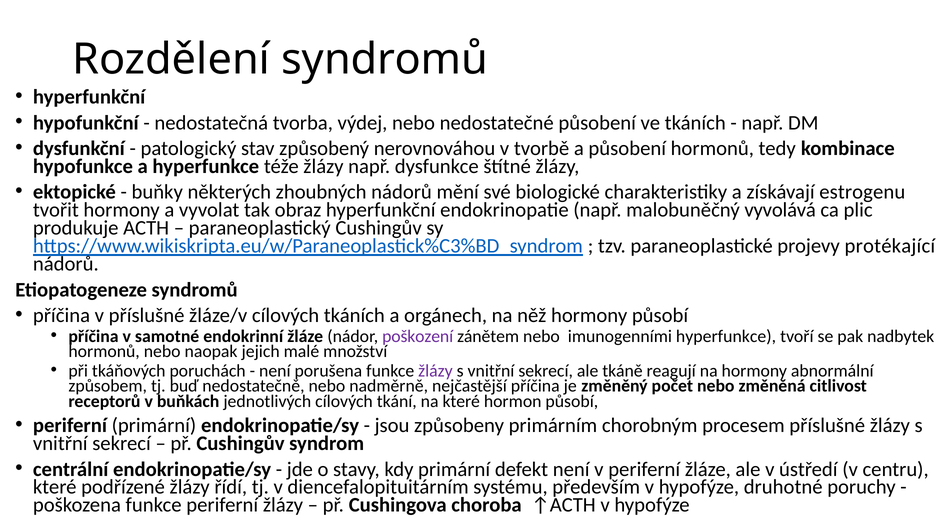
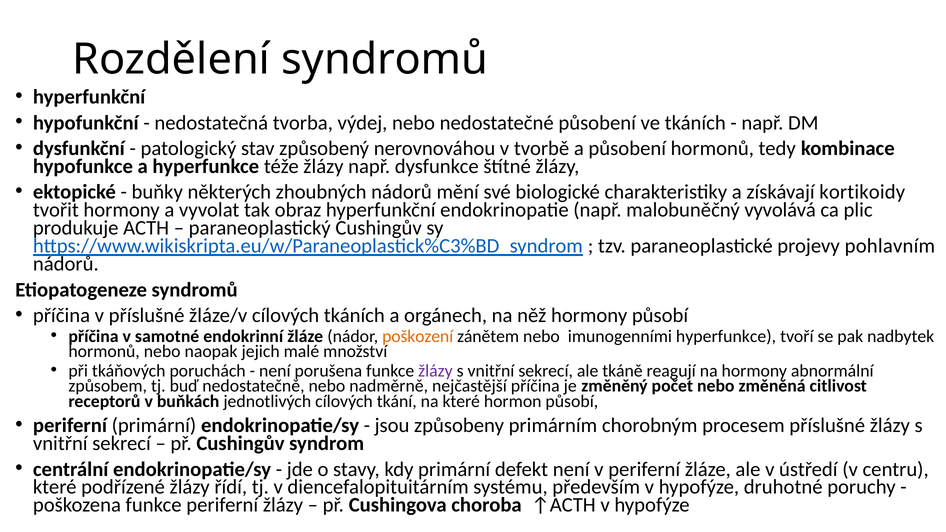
estrogenu: estrogenu -> kortikoidy
protékající: protékající -> pohlavním
poškození colour: purple -> orange
